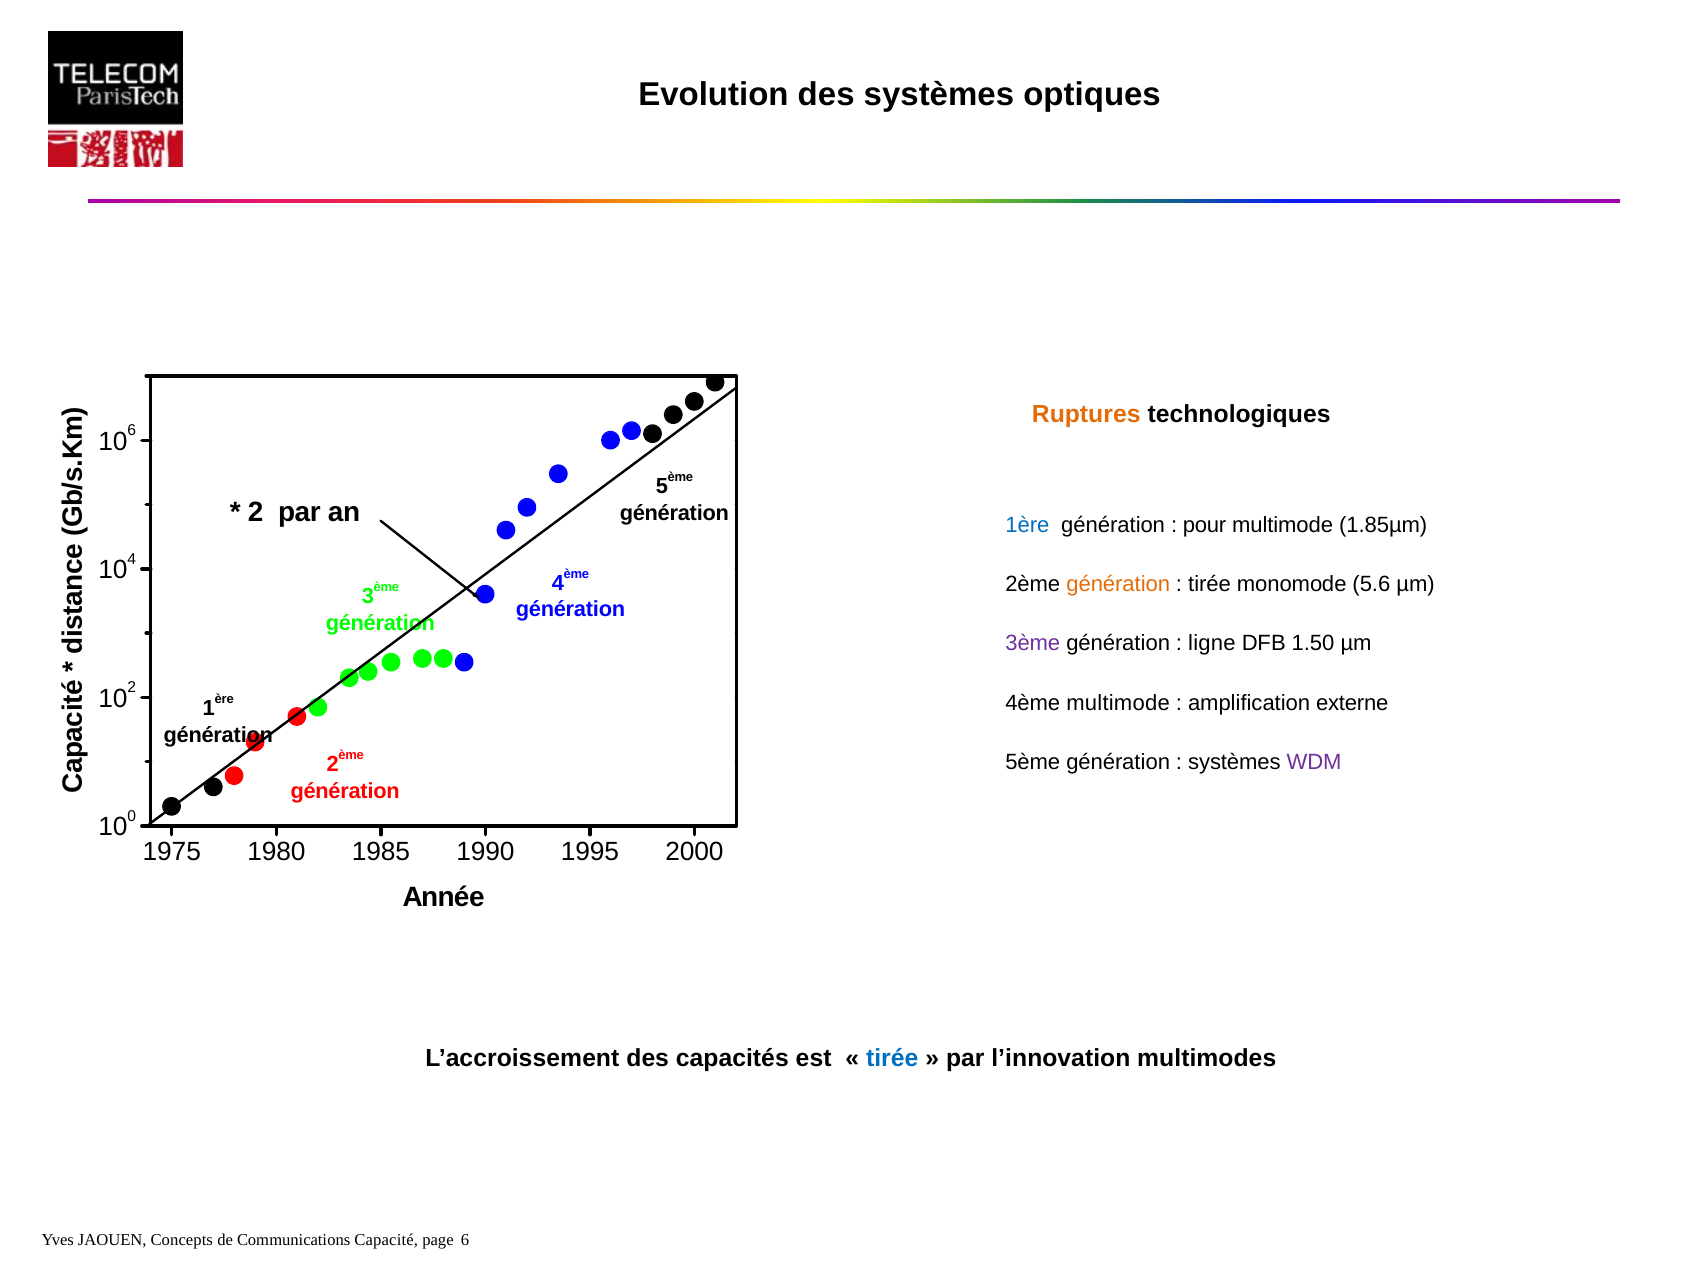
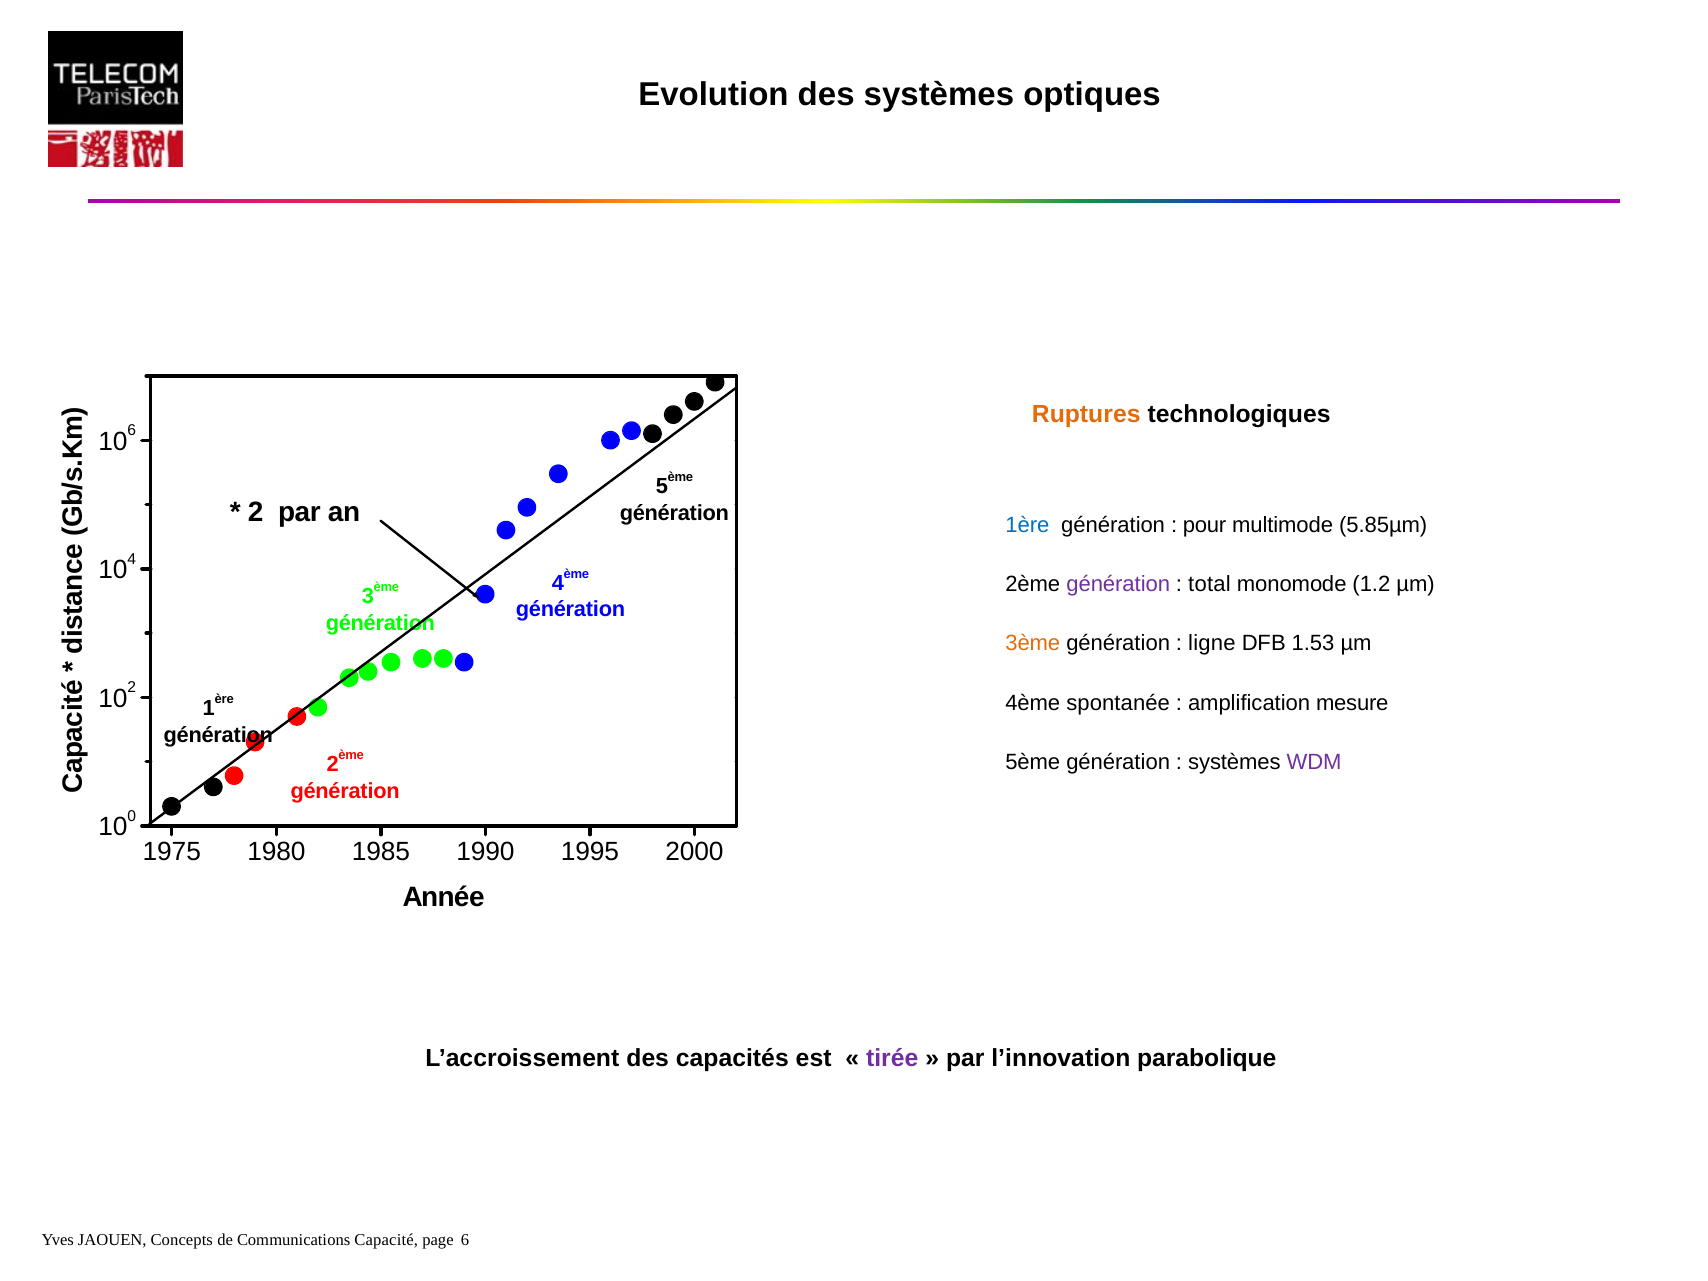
1.85µm: 1.85µm -> 5.85µm
génération at (1118, 584) colour: orange -> purple
tirée at (1210, 584): tirée -> total
5.6: 5.6 -> 1.2
3ème colour: purple -> orange
1.50: 1.50 -> 1.53
4ème multimode: multimode -> spontanée
externe: externe -> mesure
tirée at (892, 1059) colour: blue -> purple
multimodes: multimodes -> parabolique
